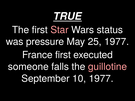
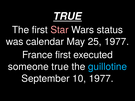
pressure: pressure -> calendar
someone falls: falls -> true
guillotine colour: pink -> light blue
